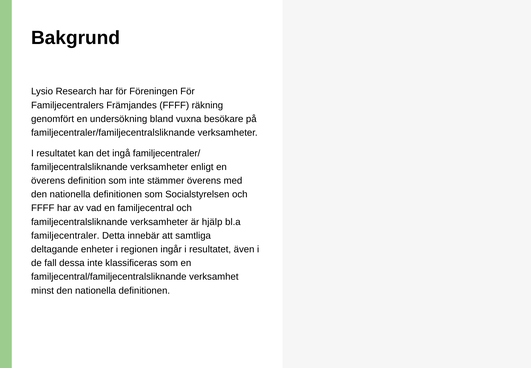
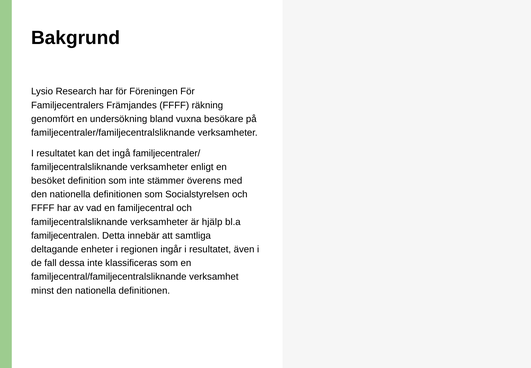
överens at (48, 181): överens -> besöket
familjecentraler: familjecentraler -> familjecentralen
